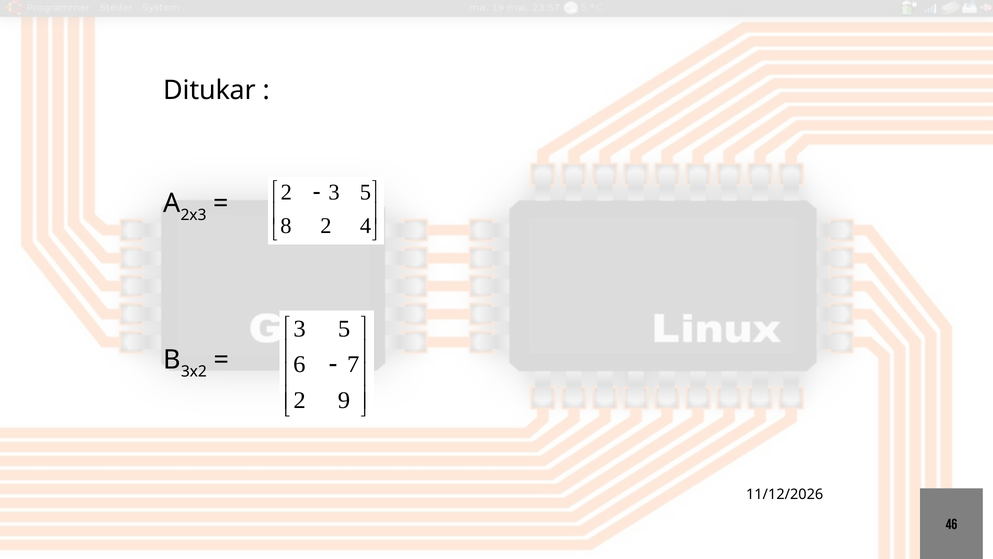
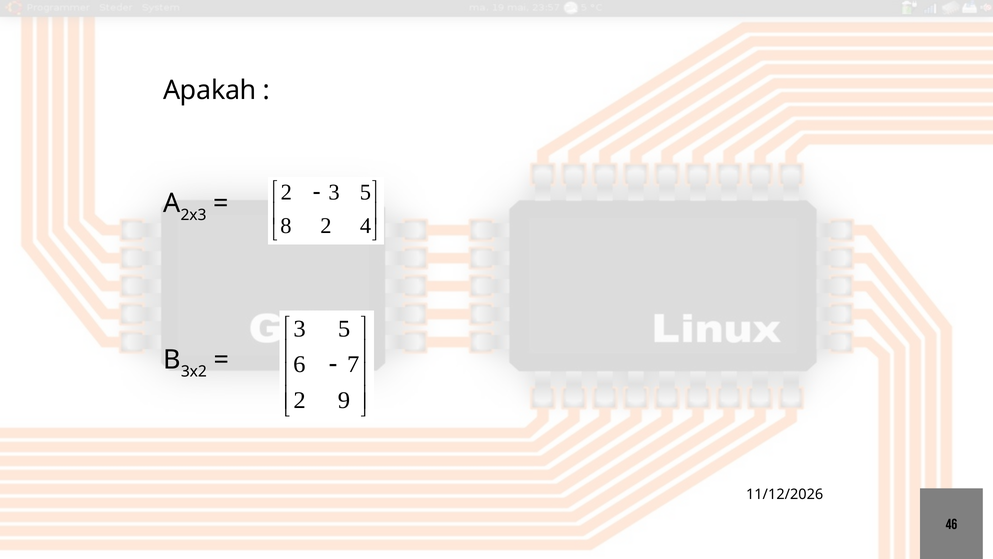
Ditukar: Ditukar -> Apakah
